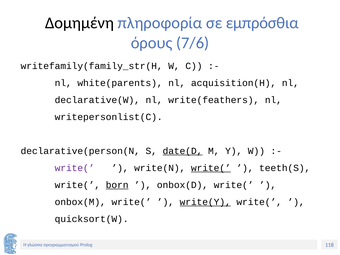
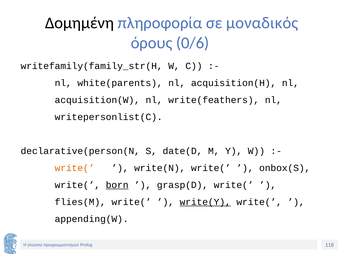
εμπρόσθια: εμπρόσθια -> μοναδικός
7/6: 7/6 -> 0/6
declarative(W: declarative(W -> acquisition(W
date(D underline: present -> none
write( at (75, 168) colour: purple -> orange
write( at (211, 168) underline: present -> none
teeth(S: teeth(S -> onbox(S
onbox(D: onbox(D -> grasp(D
onbox(M: onbox(M -> flies(M
quicksort(W: quicksort(W -> appending(W
